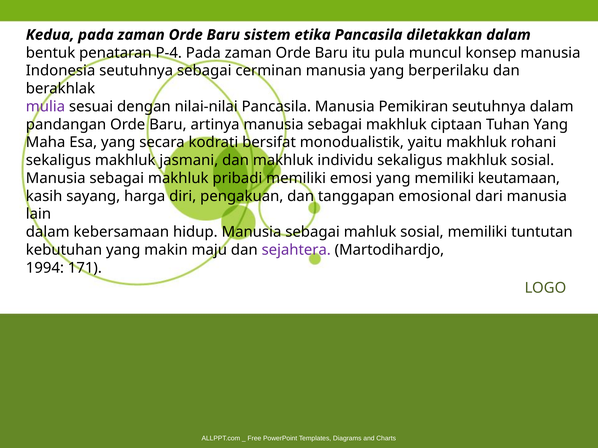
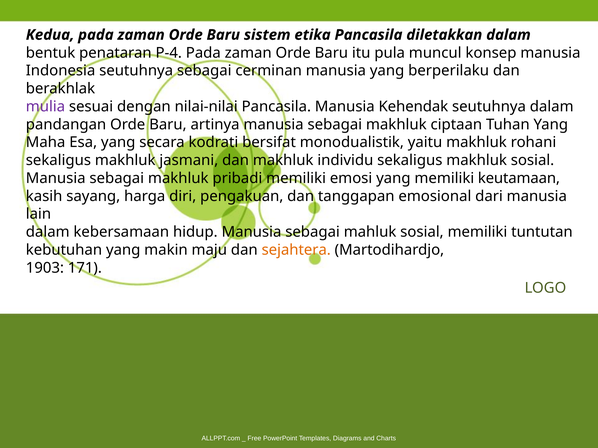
Pemikiran: Pemikiran -> Kehendak
sejahtera colour: purple -> orange
1994: 1994 -> 1903
